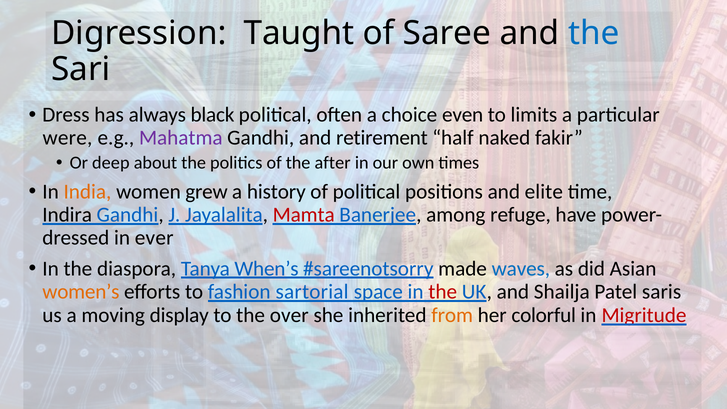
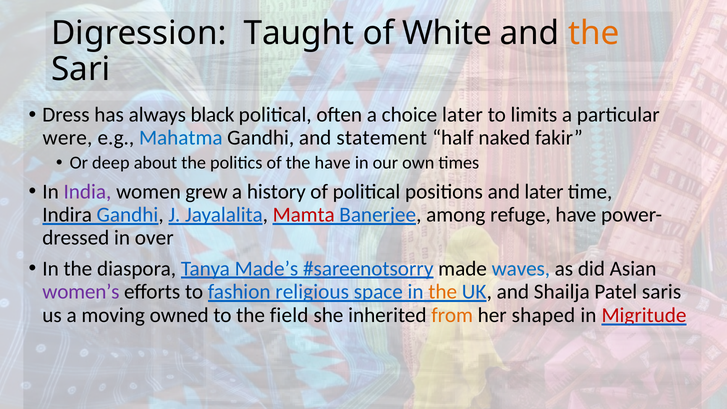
Saree: Saree -> White
the at (594, 33) colour: blue -> orange
choice even: even -> later
Mahatma colour: purple -> blue
retirement: retirement -> statement
the after: after -> have
India colour: orange -> purple
and elite: elite -> later
ever: ever -> over
When’s: When’s -> Made’s
women’s colour: orange -> purple
sartorial: sartorial -> religious
the at (443, 292) colour: red -> orange
display: display -> owned
over: over -> field
colorful: colorful -> shaped
